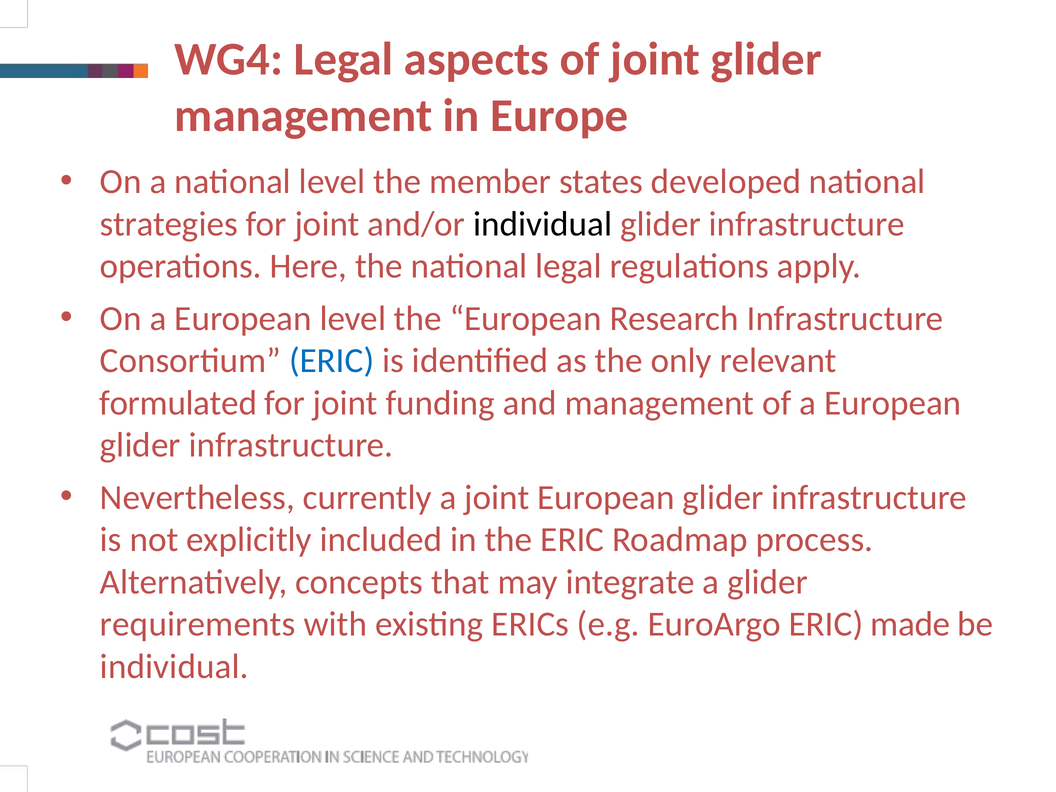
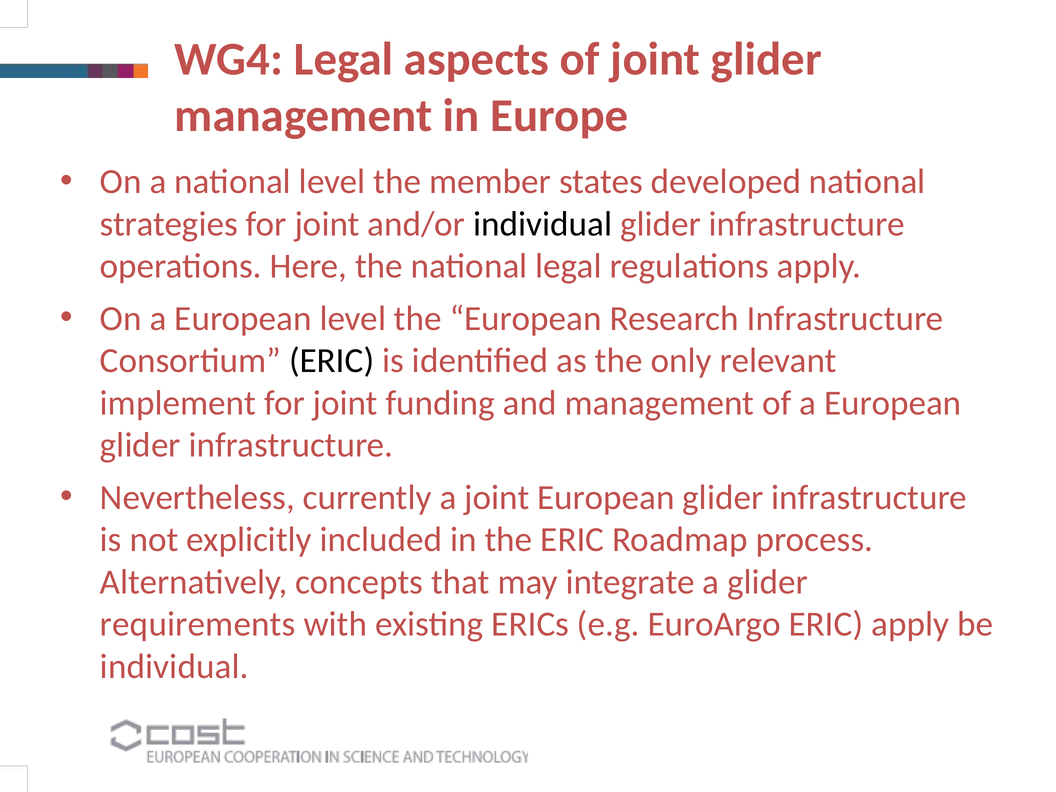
ERIC at (332, 361) colour: blue -> black
formulated: formulated -> implement
ERIC made: made -> apply
